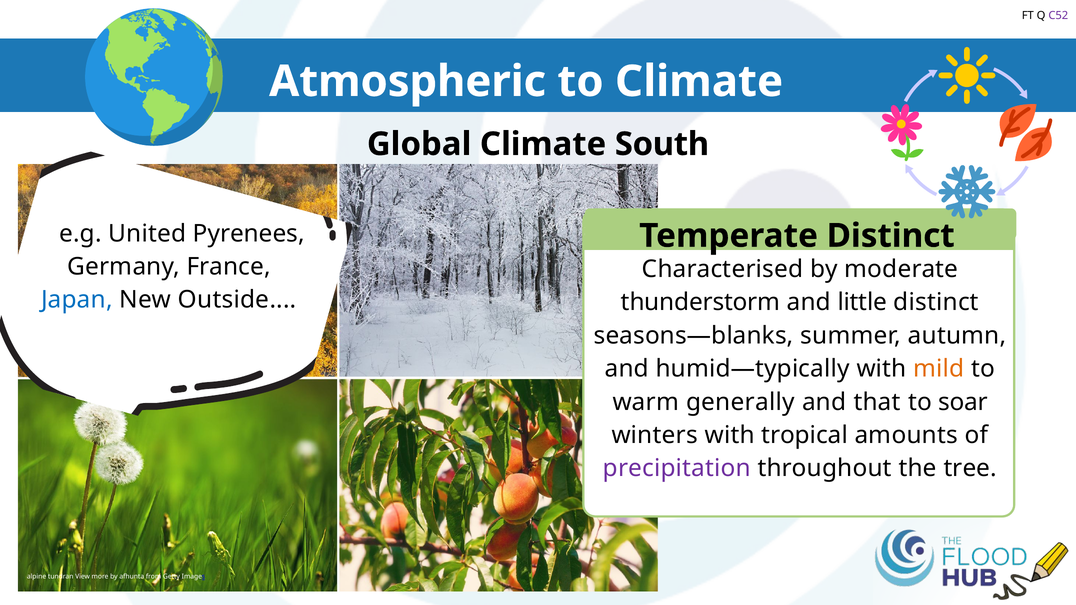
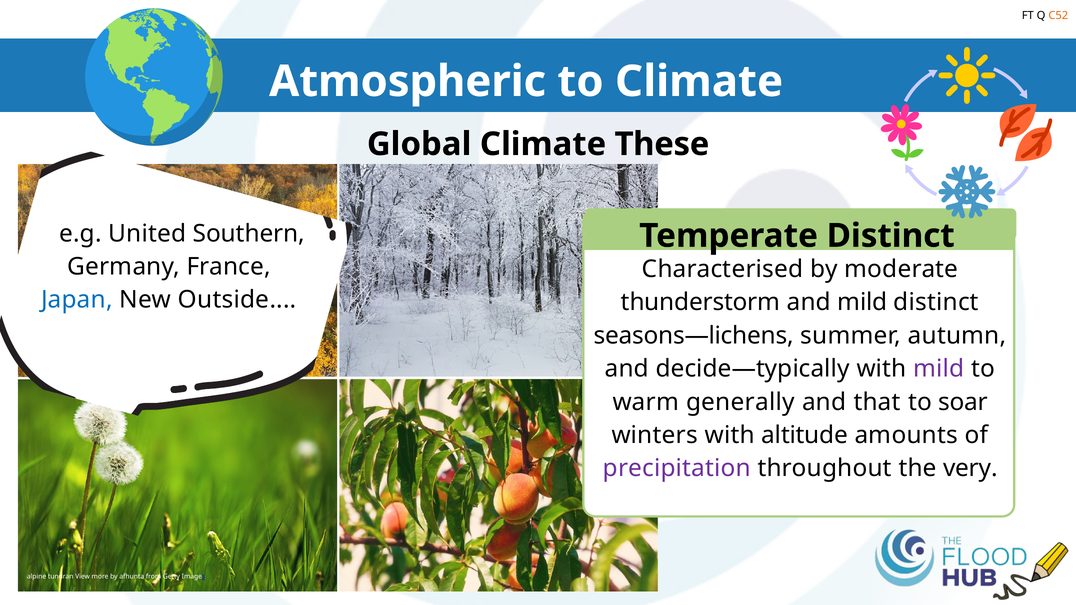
C52 colour: purple -> orange
South: South -> These
Pyrenees: Pyrenees -> Southern
and little: little -> mild
seasons—blanks: seasons—blanks -> seasons—lichens
humid—typically: humid—typically -> decide—typically
mild at (939, 369) colour: orange -> purple
tropical: tropical -> altitude
tree: tree -> very
